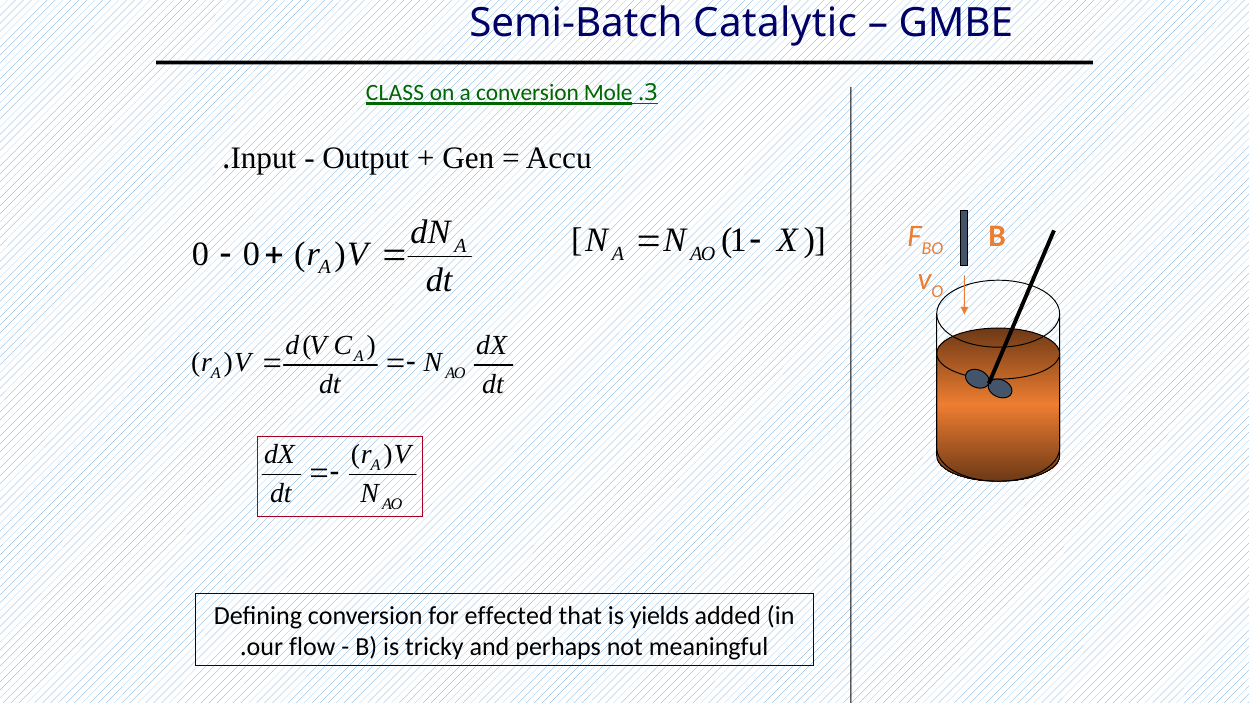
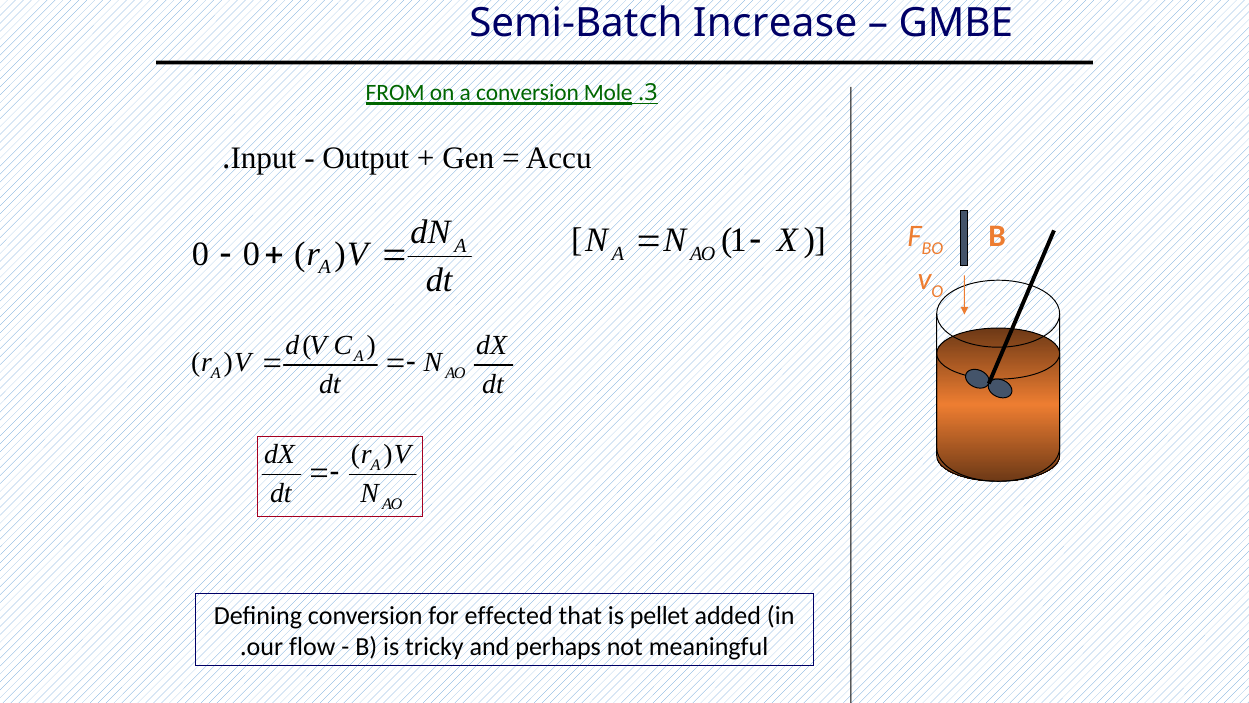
Catalytic: Catalytic -> Increase
CLASS: CLASS -> FROM
yields: yields -> pellet
